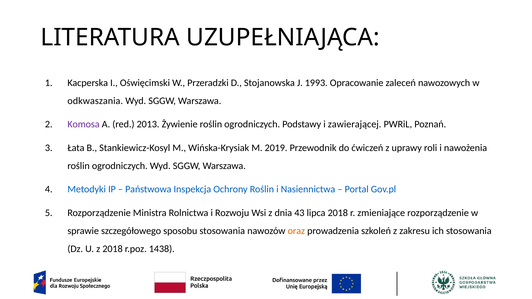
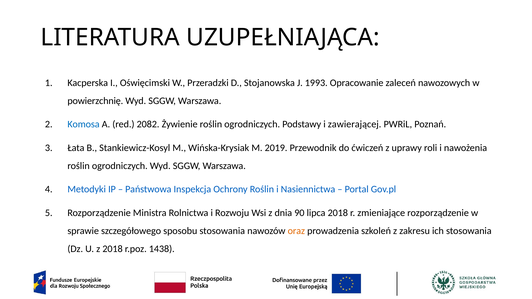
odkwaszania: odkwaszania -> powierzchnię
Komosa colour: purple -> blue
2013: 2013 -> 2082
43: 43 -> 90
